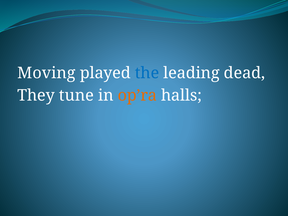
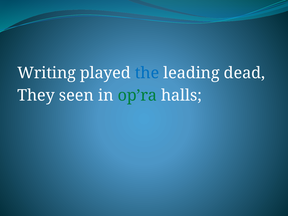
Moving: Moving -> Writing
tune: tune -> seen
op’ra colour: orange -> green
